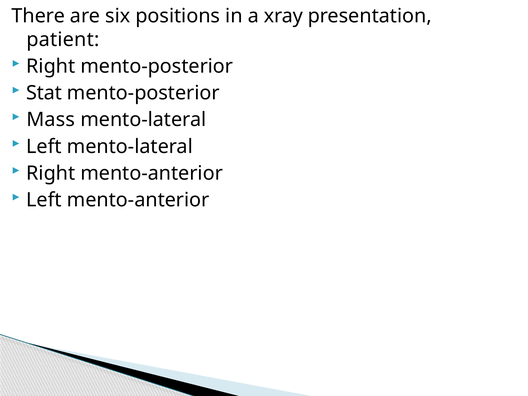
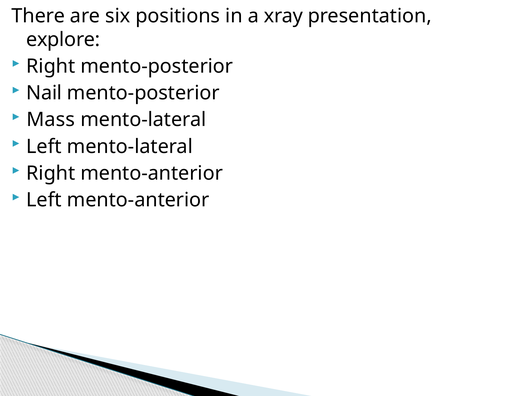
patient: patient -> explore
Stat: Stat -> Nail
